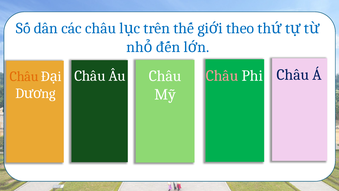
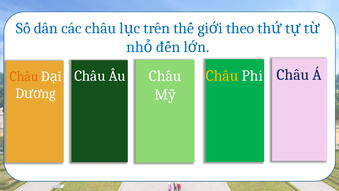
Châu at (222, 76) colour: pink -> yellow
